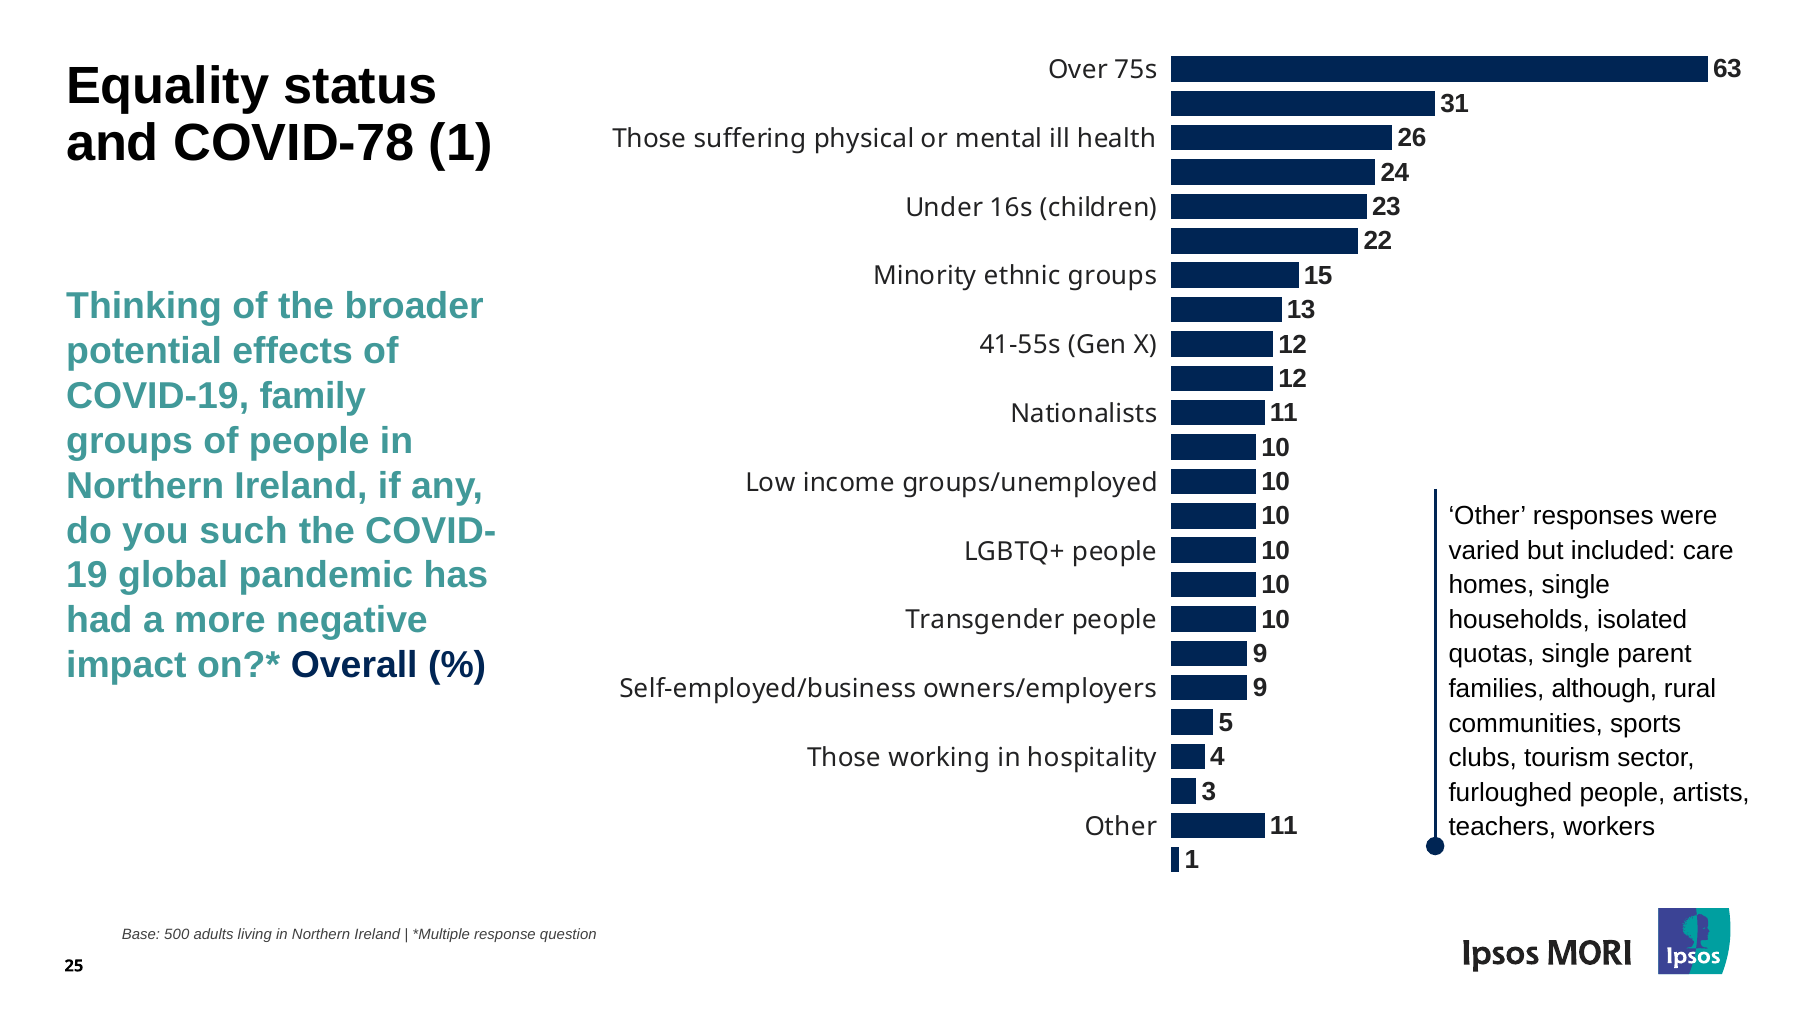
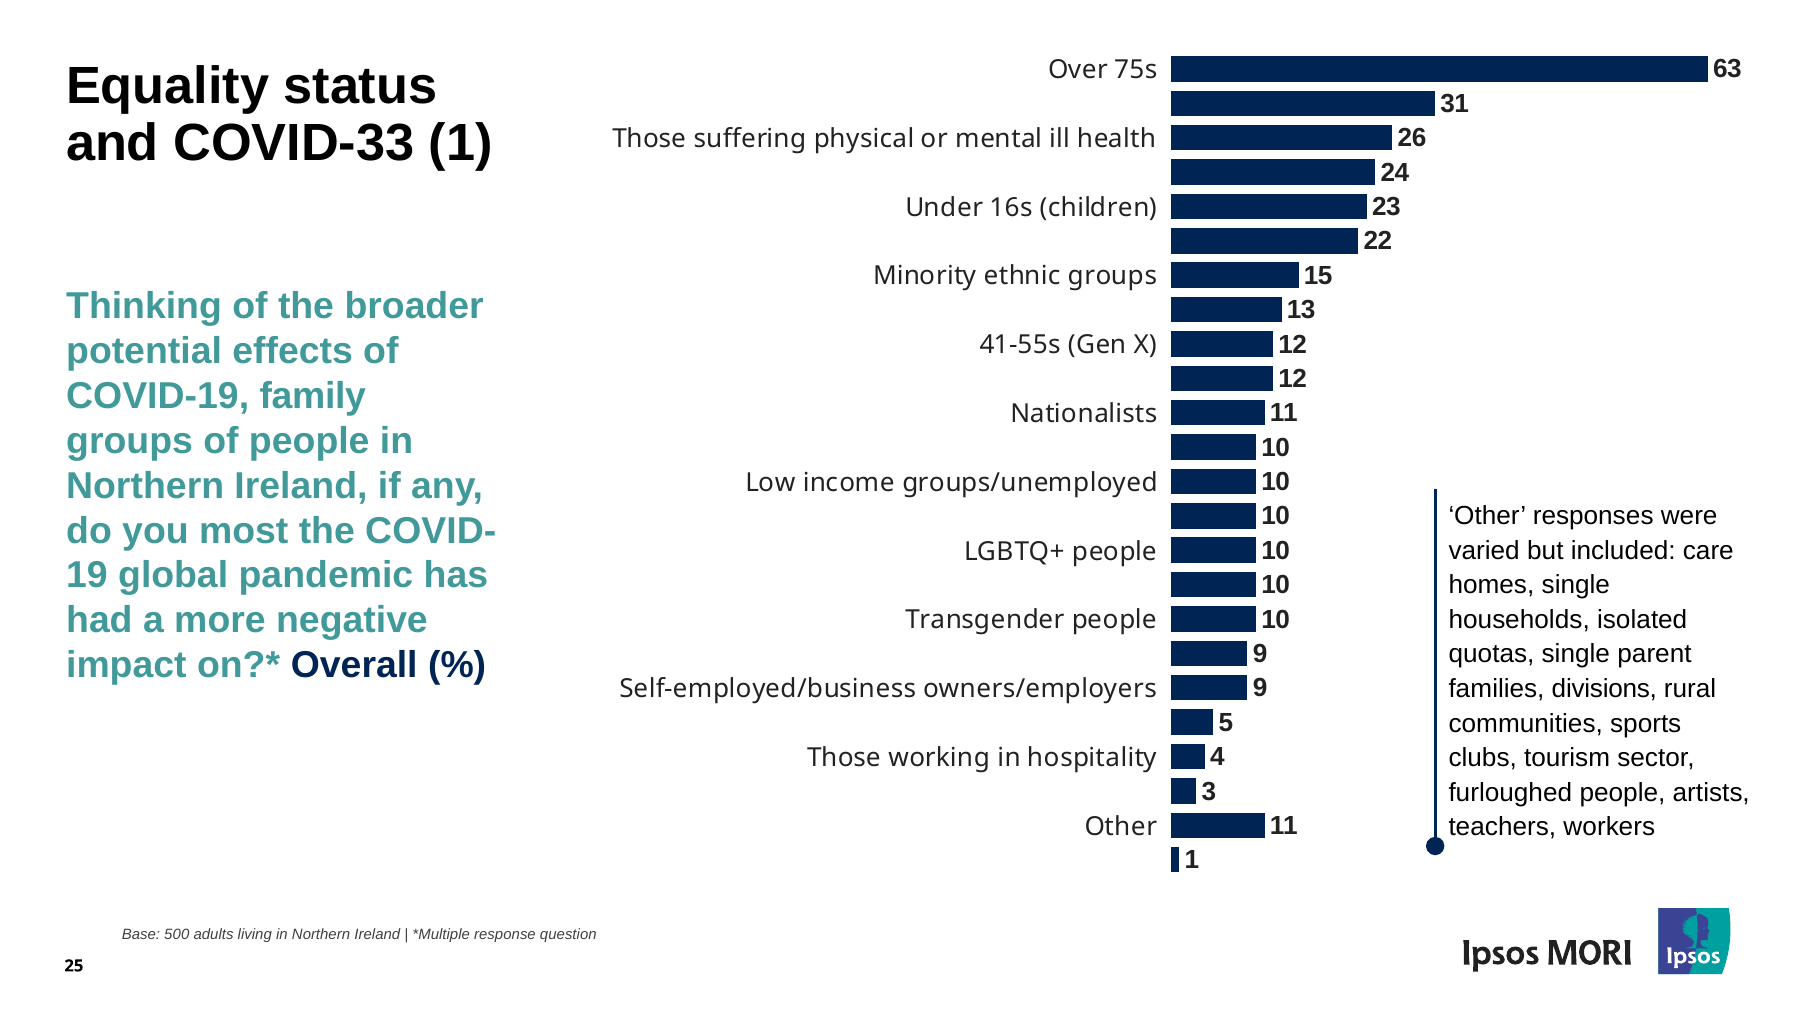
COVID-78: COVID-78 -> COVID-33
such: such -> most
although: although -> divisions
